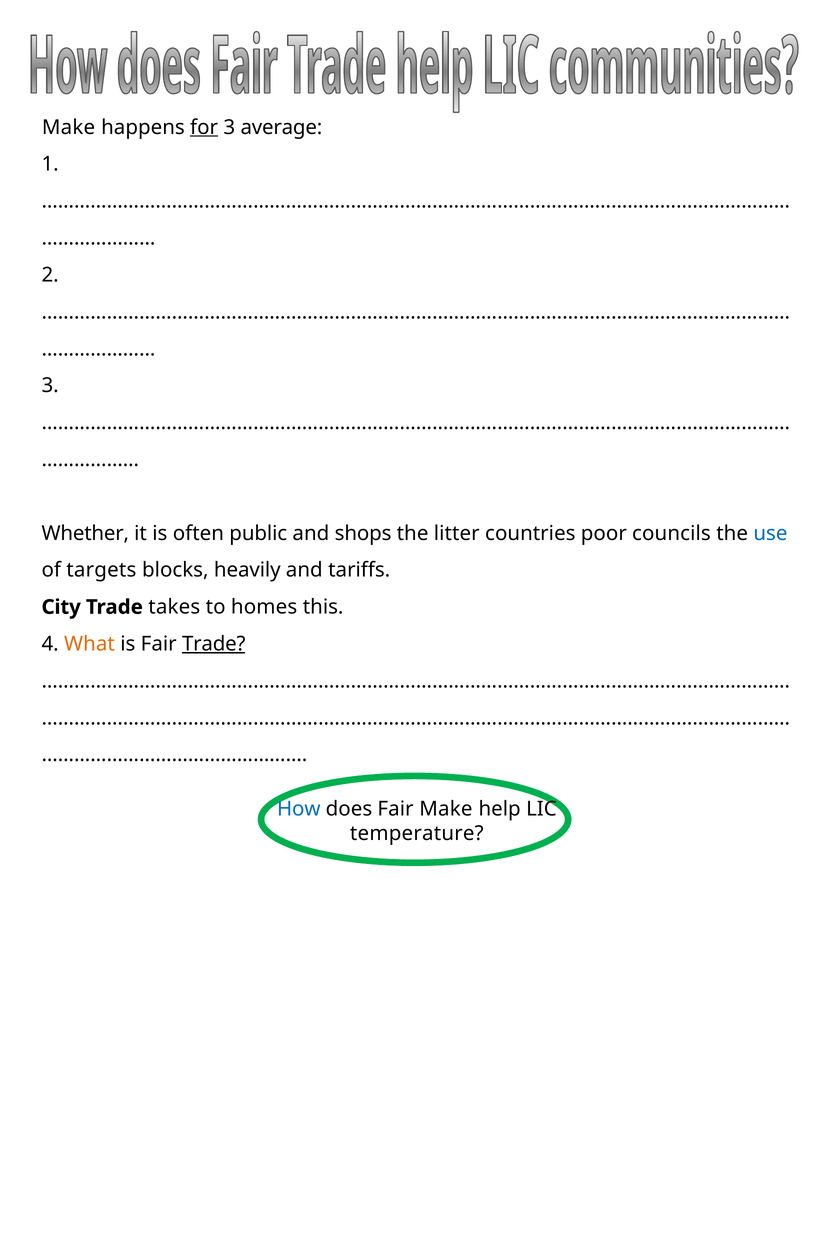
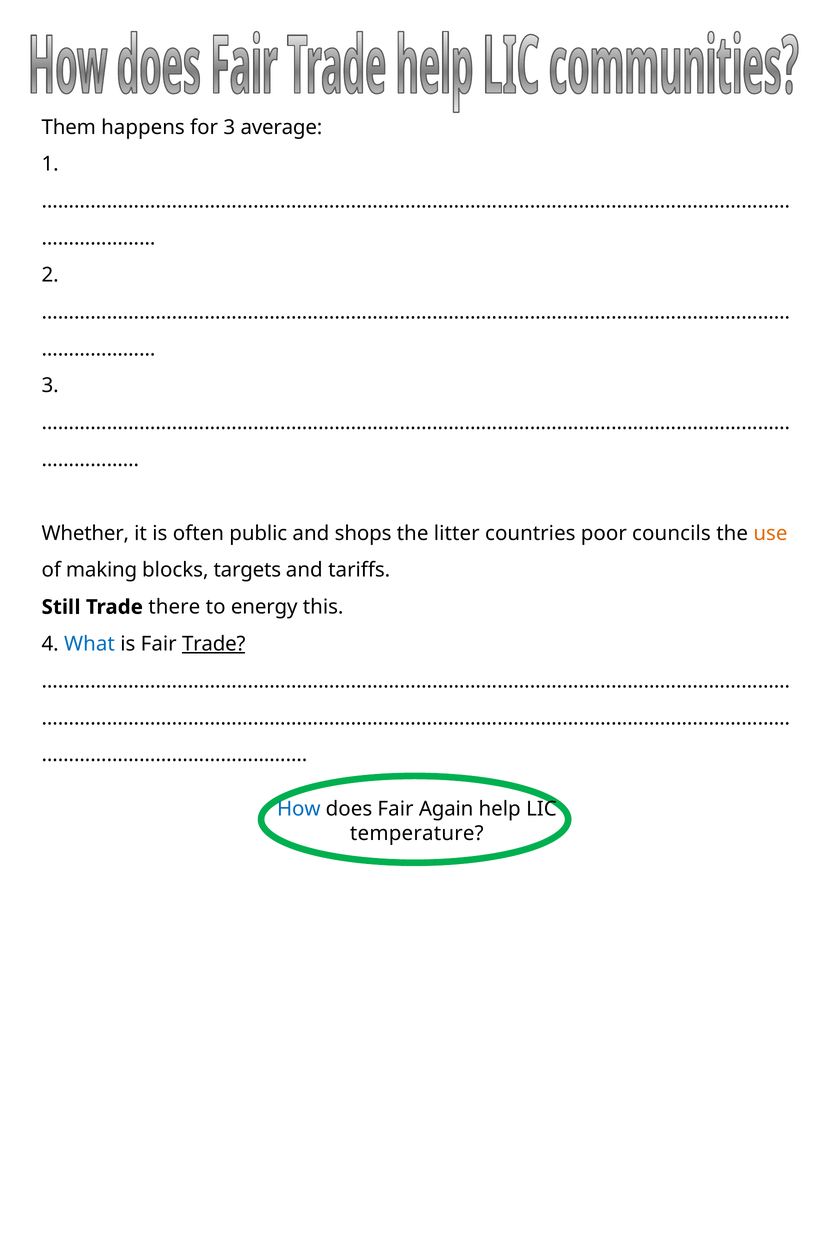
Make at (69, 127): Make -> Them
for underline: present -> none
use colour: blue -> orange
targets: targets -> making
heavily: heavily -> targets
City: City -> Still
takes: takes -> there
homes: homes -> energy
What colour: orange -> blue
Fair Make: Make -> Again
